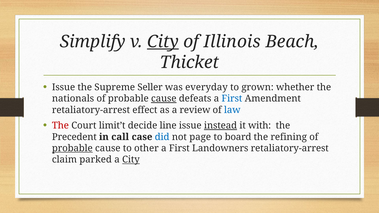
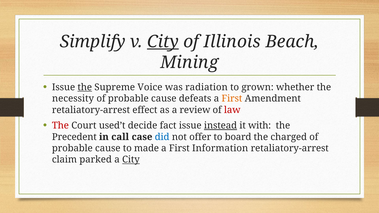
Thicket: Thicket -> Mining
the at (85, 87) underline: none -> present
Seller: Seller -> Voice
everyday: everyday -> radiation
nationals: nationals -> necessity
cause at (164, 99) underline: present -> none
First at (232, 99) colour: blue -> orange
law colour: blue -> red
limit’t: limit’t -> used’t
line: line -> fact
page: page -> offer
refining: refining -> charged
probable at (72, 148) underline: present -> none
other: other -> made
Landowners: Landowners -> Information
